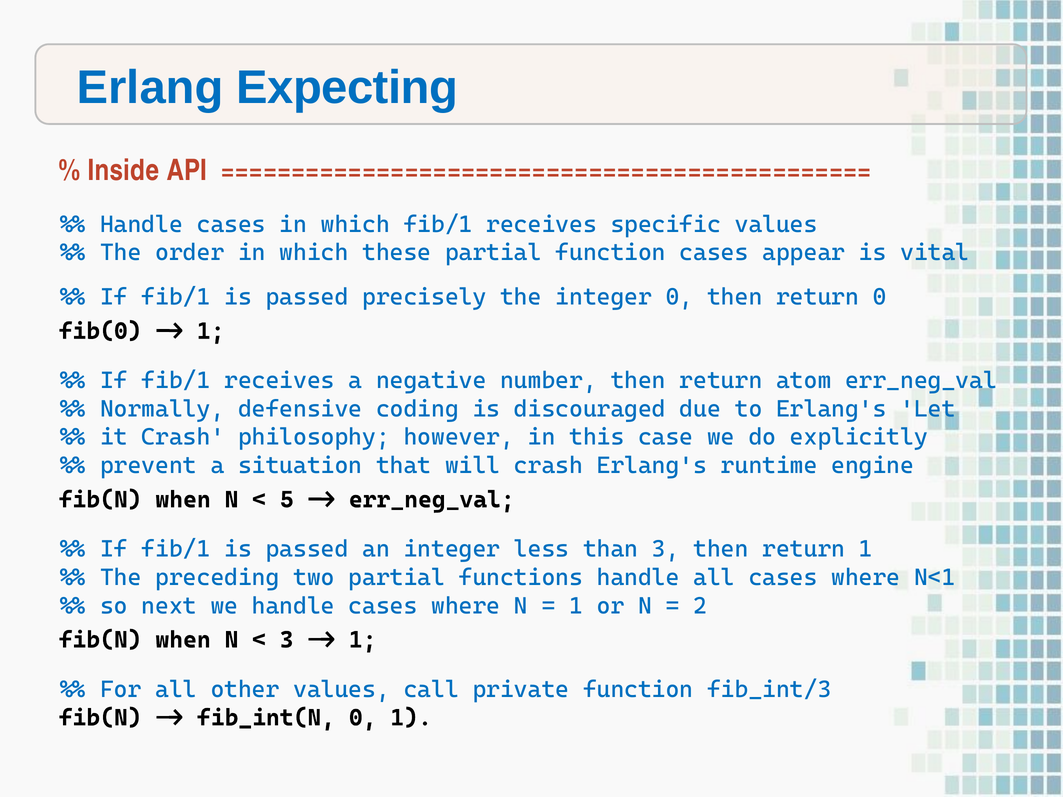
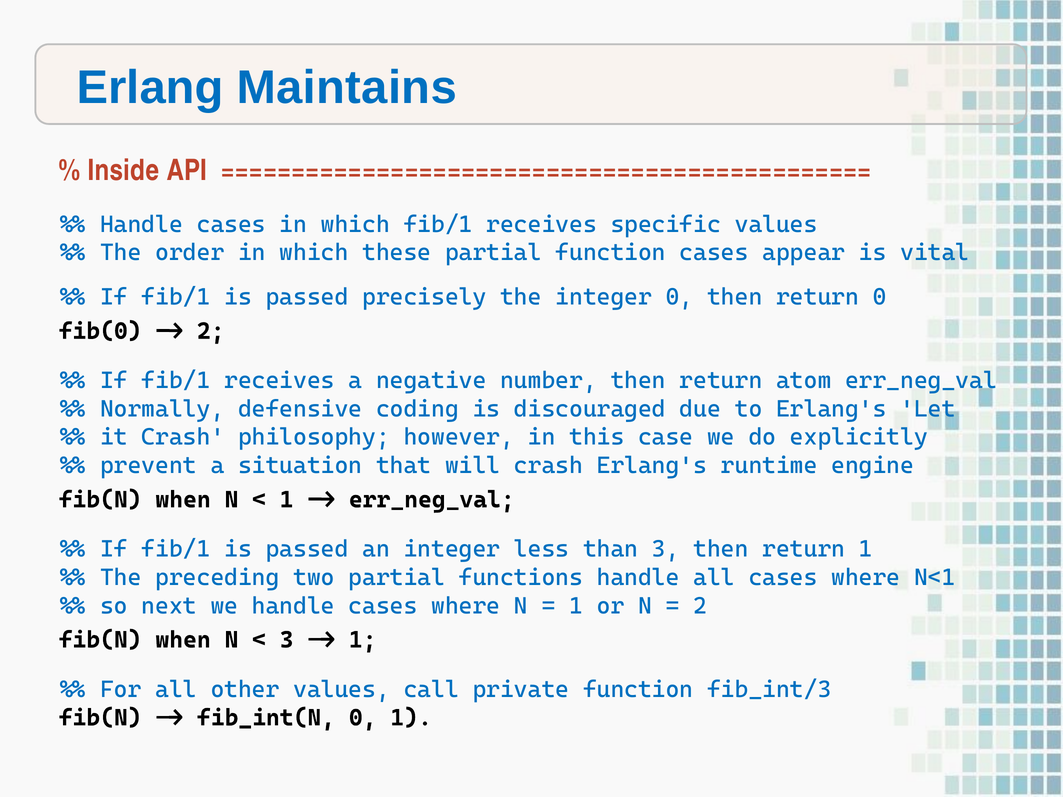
Expecting: Expecting -> Maintains
1 at (211, 331): 1 -> 2
5 at (287, 500): 5 -> 1
